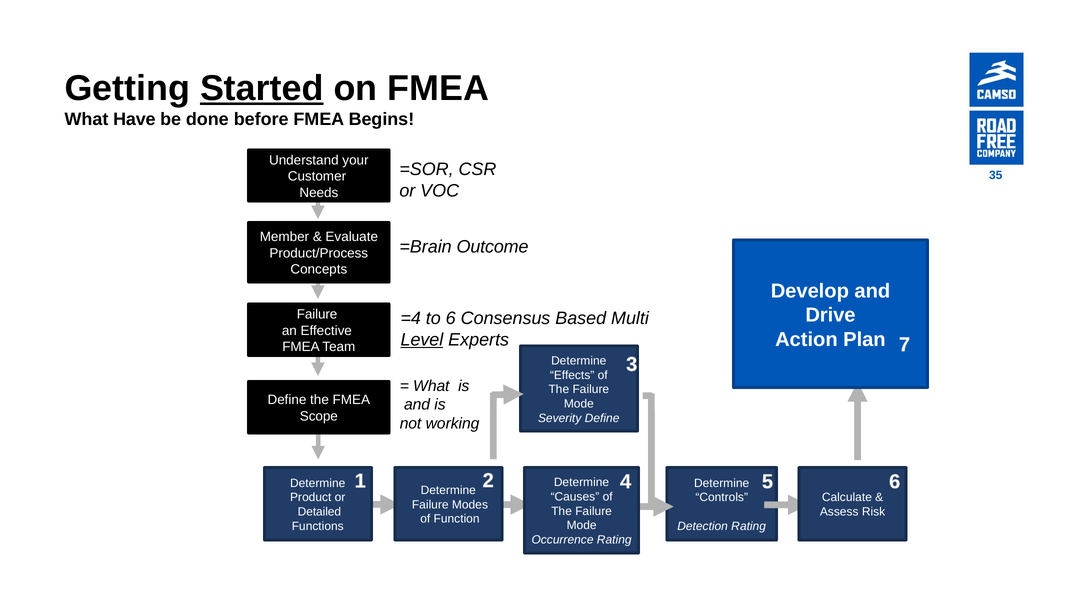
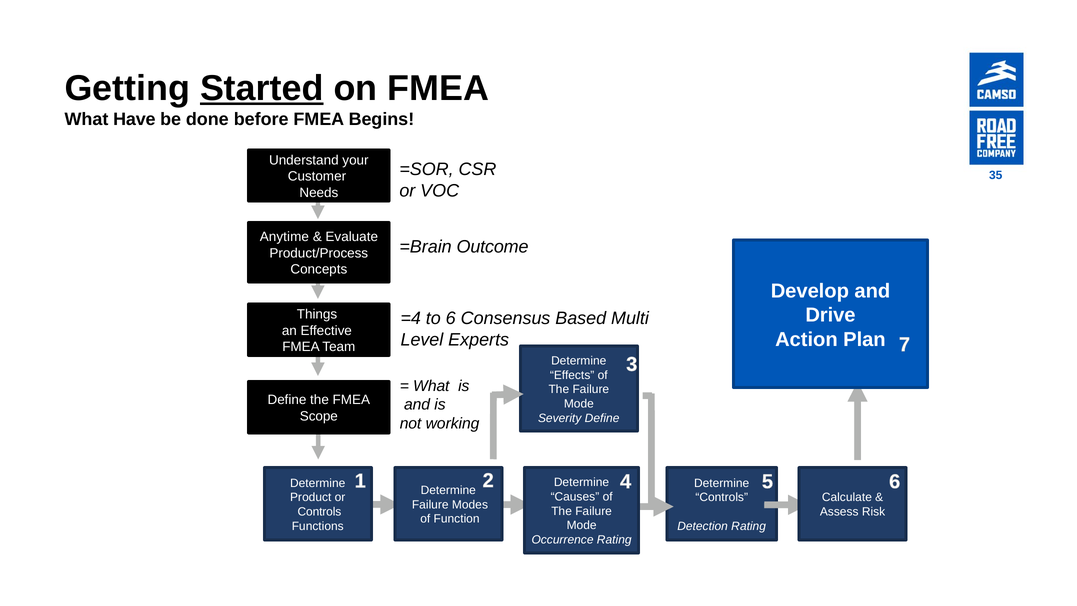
Member: Member -> Anytime
Failure at (317, 314): Failure -> Things
Level underline: present -> none
Detailed at (319, 512): Detailed -> Controls
